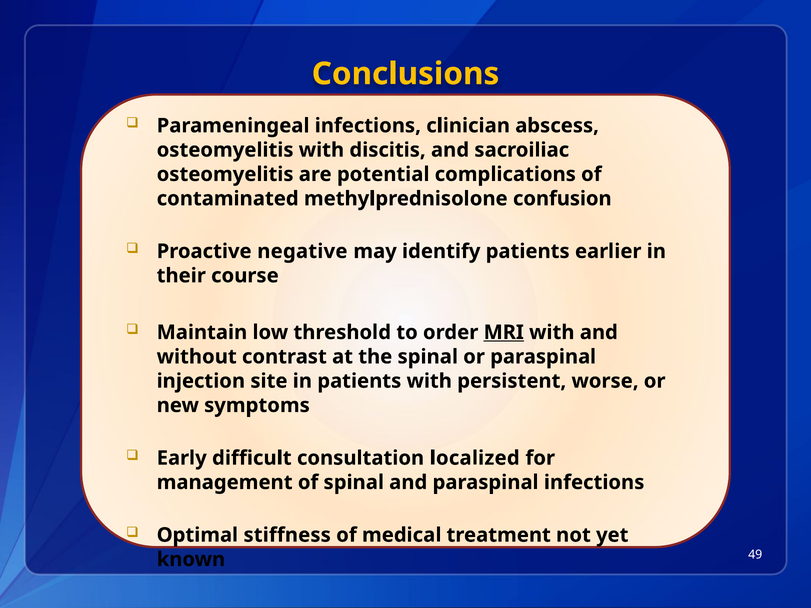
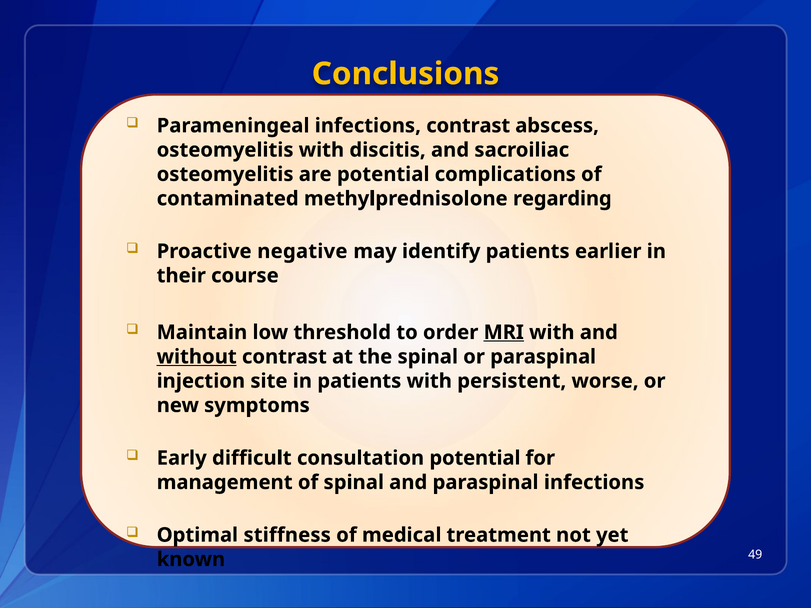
infections clinician: clinician -> contrast
confusion: confusion -> regarding
without underline: none -> present
consultation localized: localized -> potential
